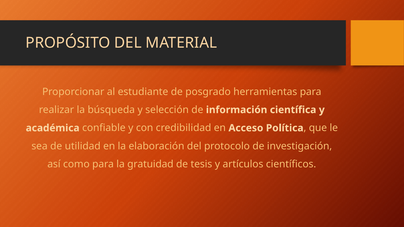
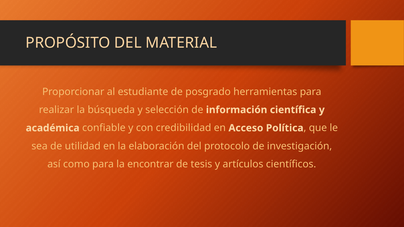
gratuidad: gratuidad -> encontrar
